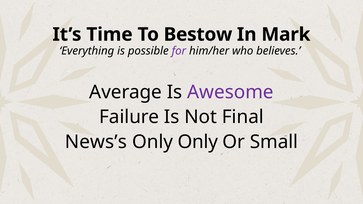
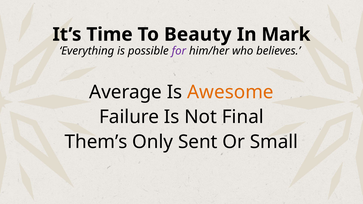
Bestow: Bestow -> Beauty
Awesome colour: purple -> orange
News’s: News’s -> Them’s
Only Only: Only -> Sent
